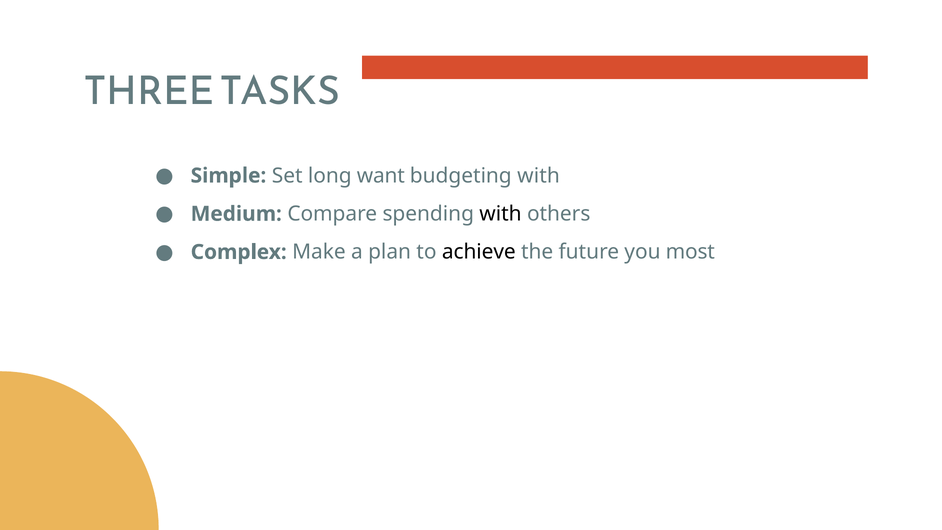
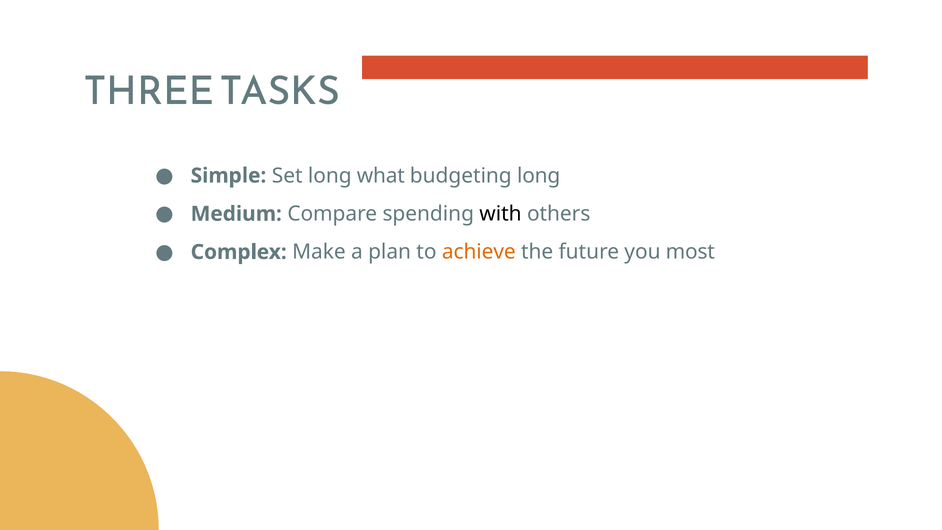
want: want -> what
budgeting with: with -> long
achieve colour: black -> orange
